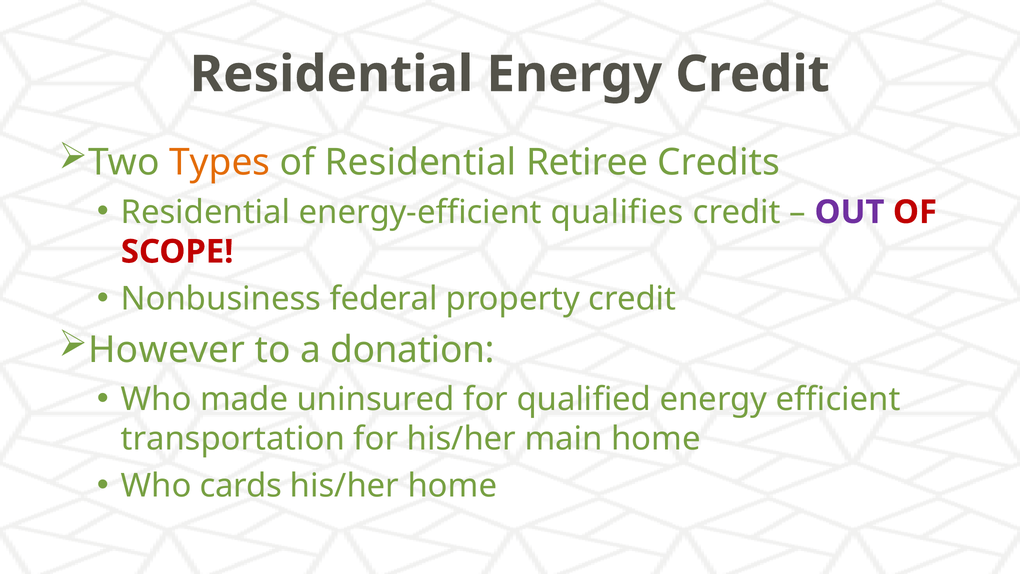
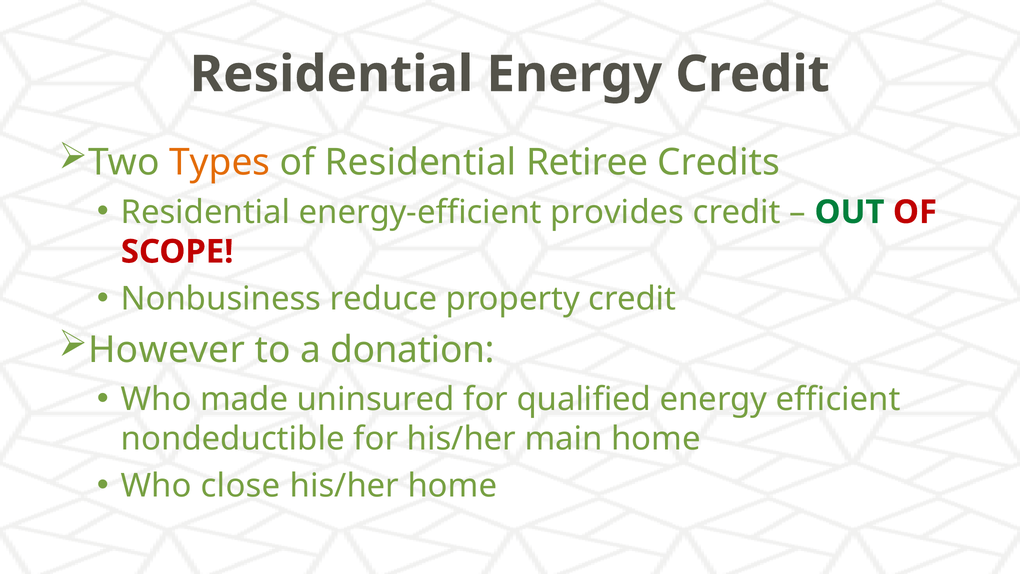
qualifies: qualifies -> provides
OUT colour: purple -> green
federal: federal -> reduce
transportation: transportation -> nondeductible
cards: cards -> close
